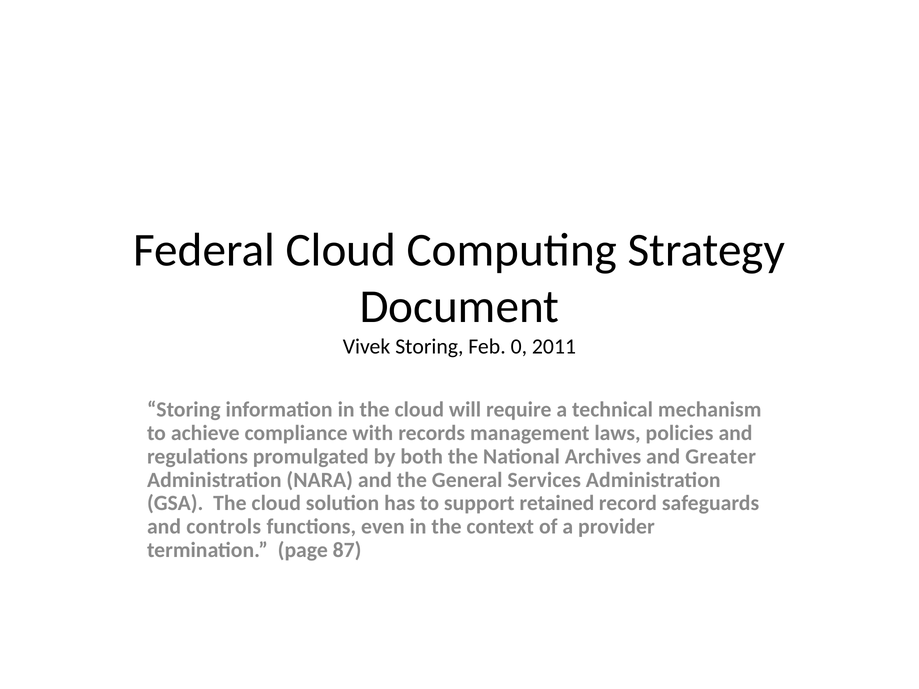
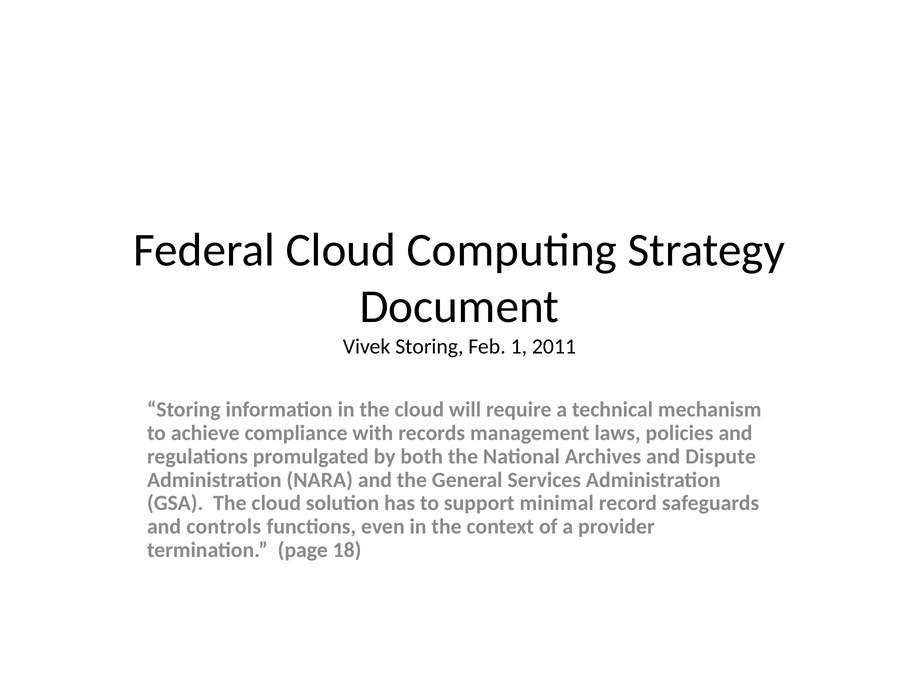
0: 0 -> 1
Greater: Greater -> Dispute
retained: retained -> minimal
87: 87 -> 18
